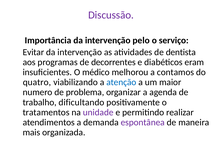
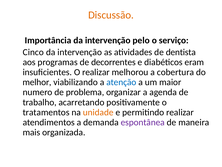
Discussão colour: purple -> orange
Evitar: Evitar -> Cinco
O médico: médico -> realizar
contamos: contamos -> cobertura
quatro: quatro -> melhor
dificultando: dificultando -> acarretando
unidade colour: purple -> orange
